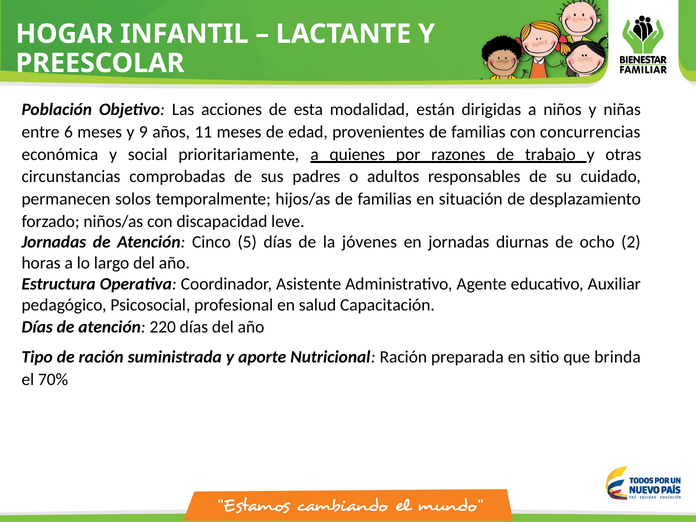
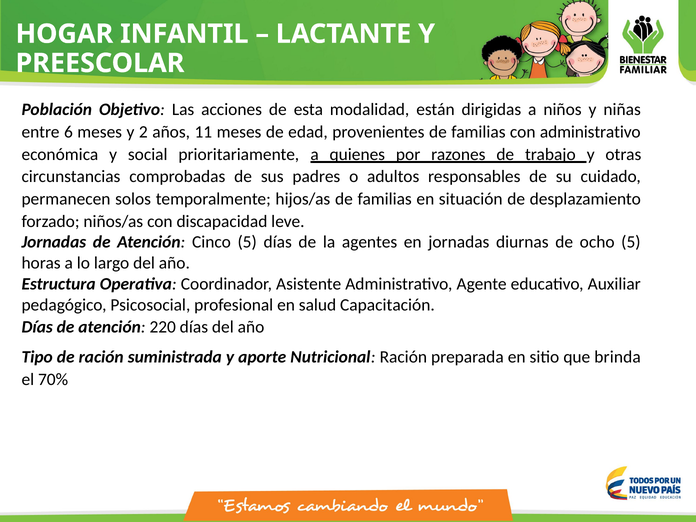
9: 9 -> 2
con concurrencias: concurrencias -> administrativo
jóvenes: jóvenes -> agentes
ocho 2: 2 -> 5
